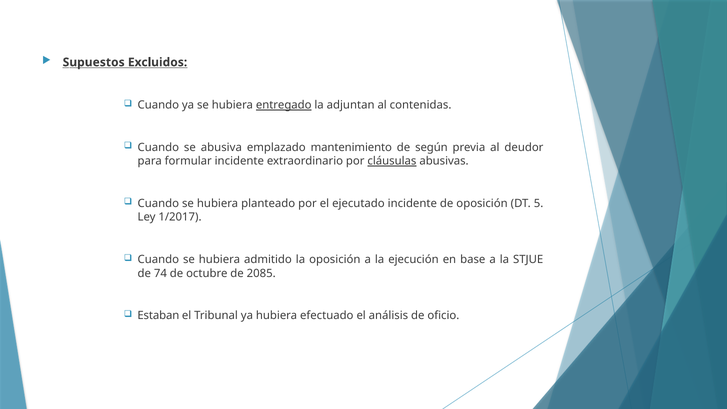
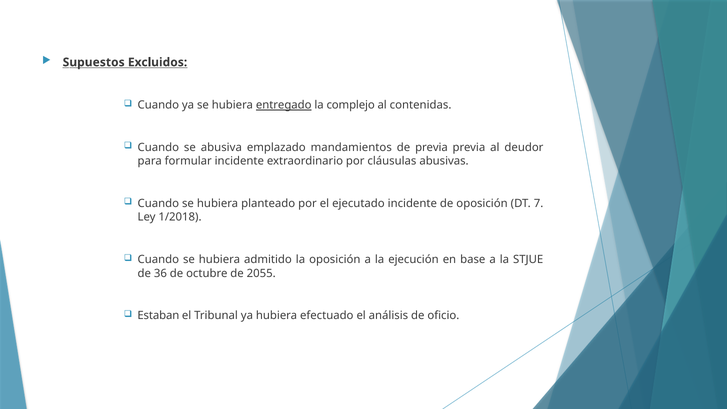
adjuntan: adjuntan -> complejo
mantenimiento: mantenimiento -> mandamientos
de según: según -> previa
cláusulas underline: present -> none
5: 5 -> 7
1/2017: 1/2017 -> 1/2018
74: 74 -> 36
2085: 2085 -> 2055
